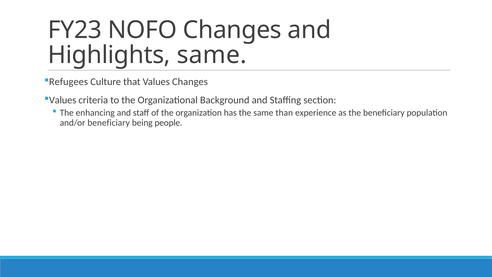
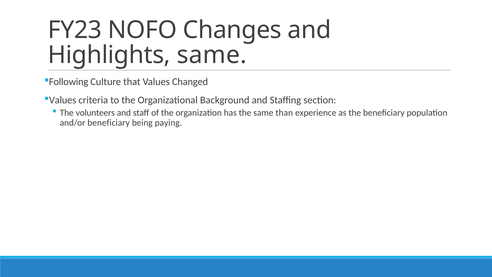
Refugees: Refugees -> Following
Values Changes: Changes -> Changed
enhancing: enhancing -> volunteers
people: people -> paying
